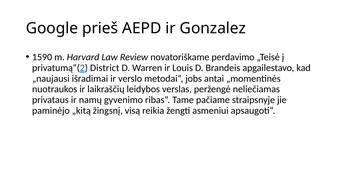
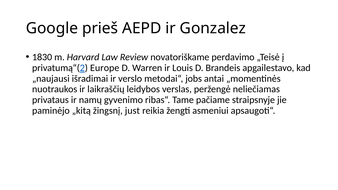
1590: 1590 -> 1830
District: District -> Europe
visą: visą -> just
